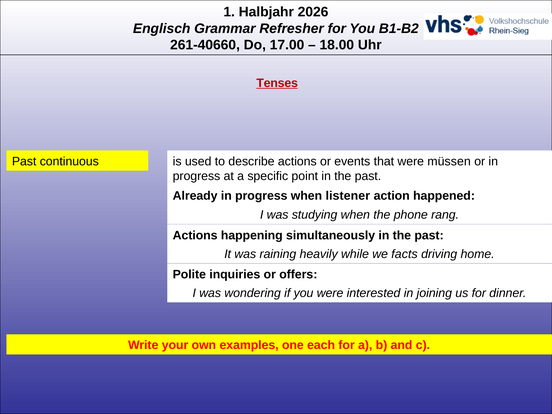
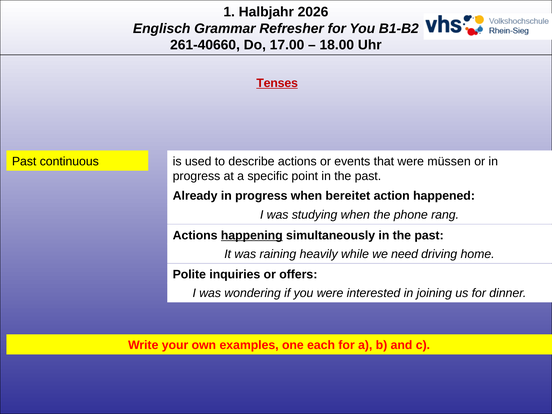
listener: listener -> bereitet
happening underline: none -> present
facts: facts -> need
